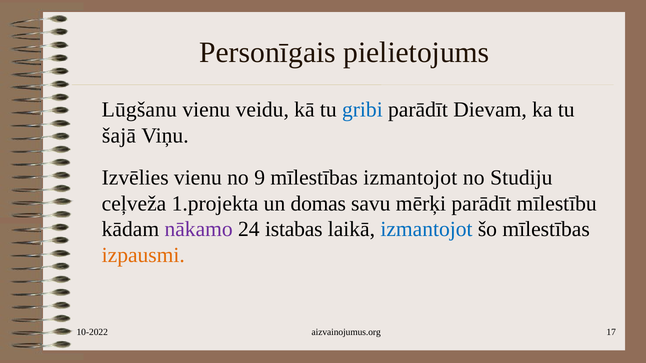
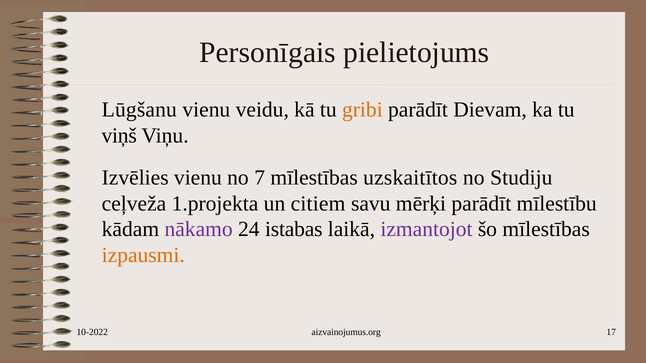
gribi colour: blue -> orange
šajā: šajā -> viņš
9: 9 -> 7
mīlestības izmantojot: izmantojot -> uzskaitītos
domas: domas -> citiem
izmantojot at (426, 230) colour: blue -> purple
